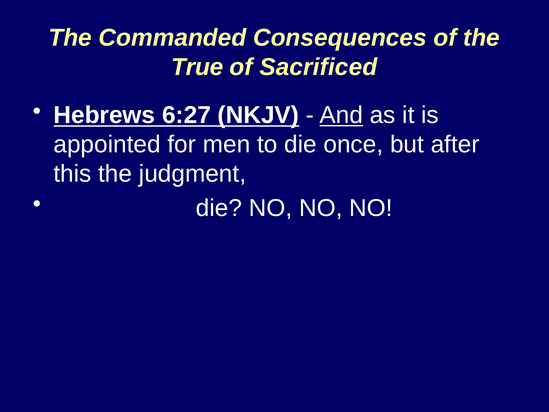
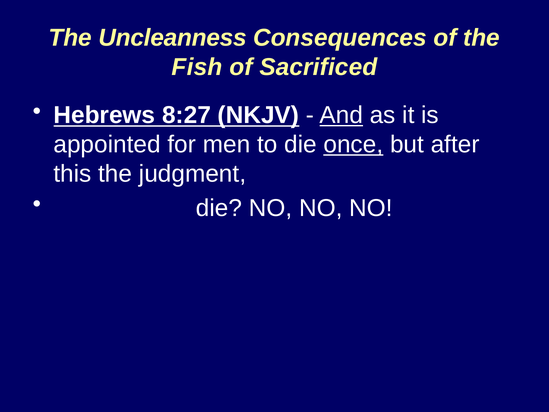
Commanded: Commanded -> Uncleanness
True: True -> Fish
6:27: 6:27 -> 8:27
once underline: none -> present
